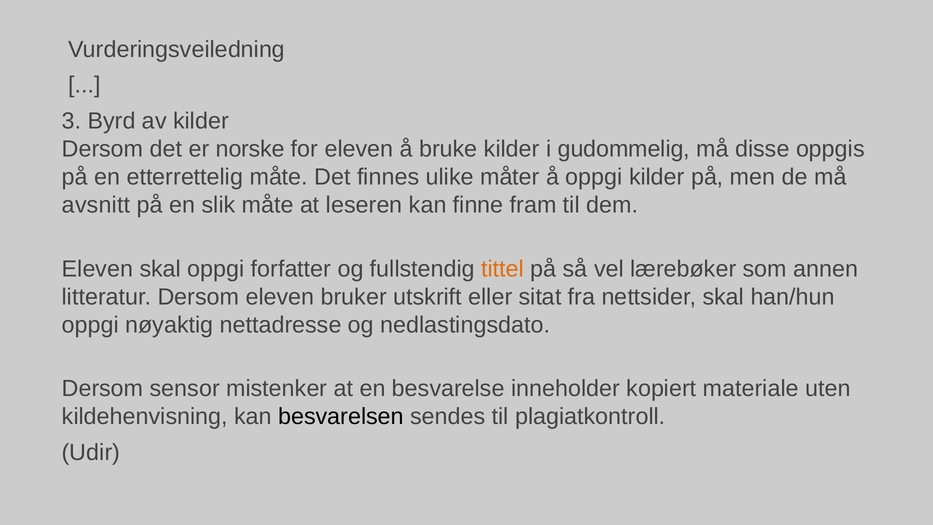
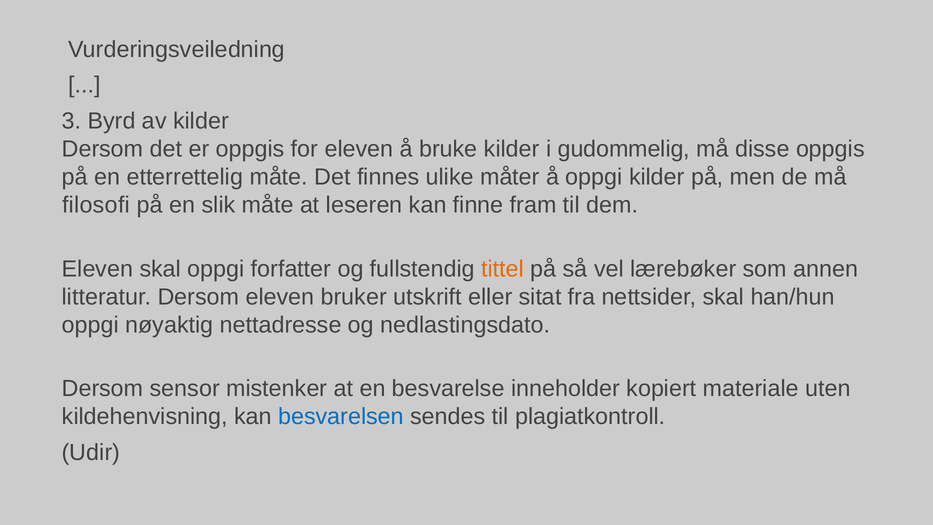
er norske: norske -> oppgis
avsnitt: avsnitt -> filosofi
besvarelsen colour: black -> blue
